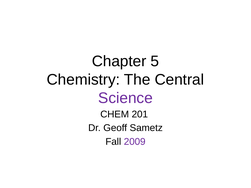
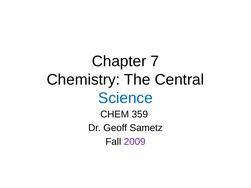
5: 5 -> 7
Science colour: purple -> blue
201: 201 -> 359
